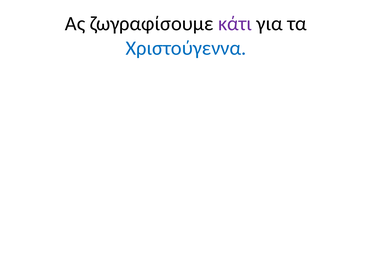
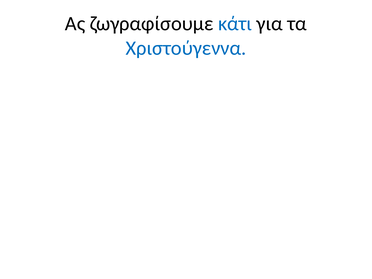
κάτι colour: purple -> blue
